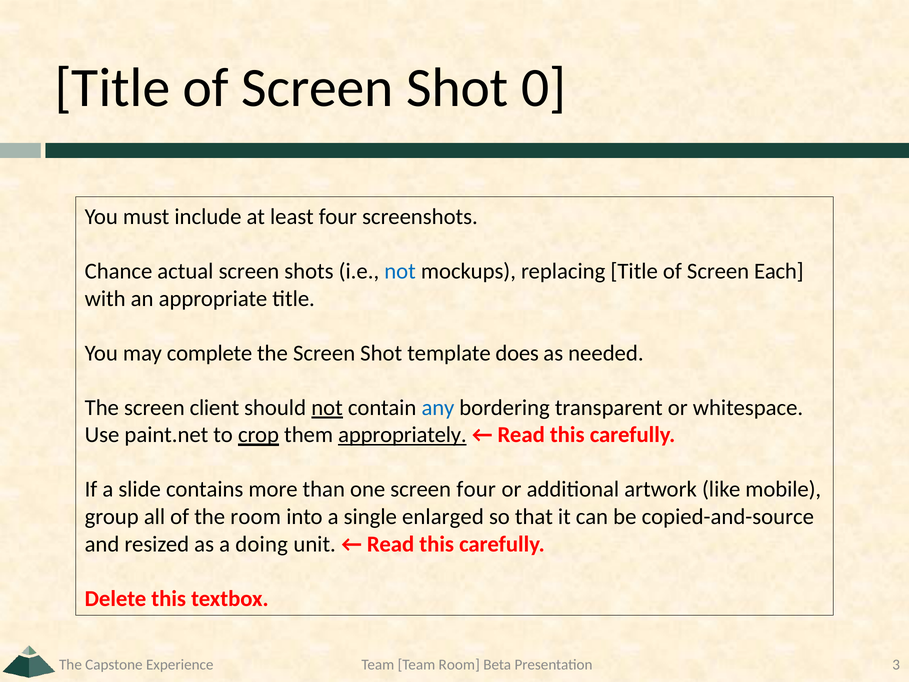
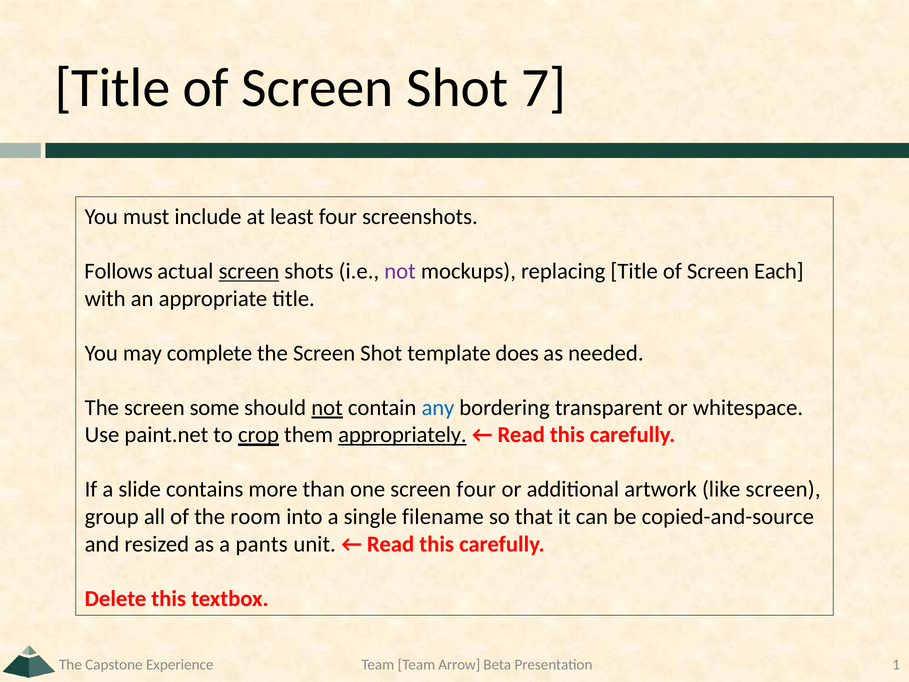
0: 0 -> 7
Chance: Chance -> Follows
screen at (249, 271) underline: none -> present
not at (400, 271) colour: blue -> purple
client: client -> some
like mobile: mobile -> screen
enlarged: enlarged -> filename
doing: doing -> pants
Team Room: Room -> Arrow
3: 3 -> 1
